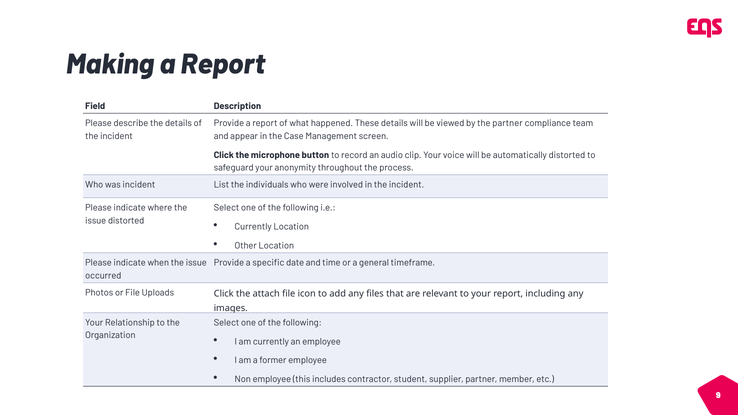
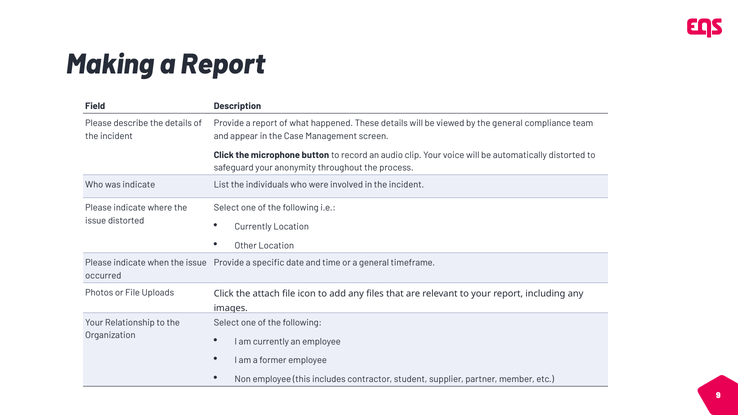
the partner: partner -> general
was incident: incident -> indicate
